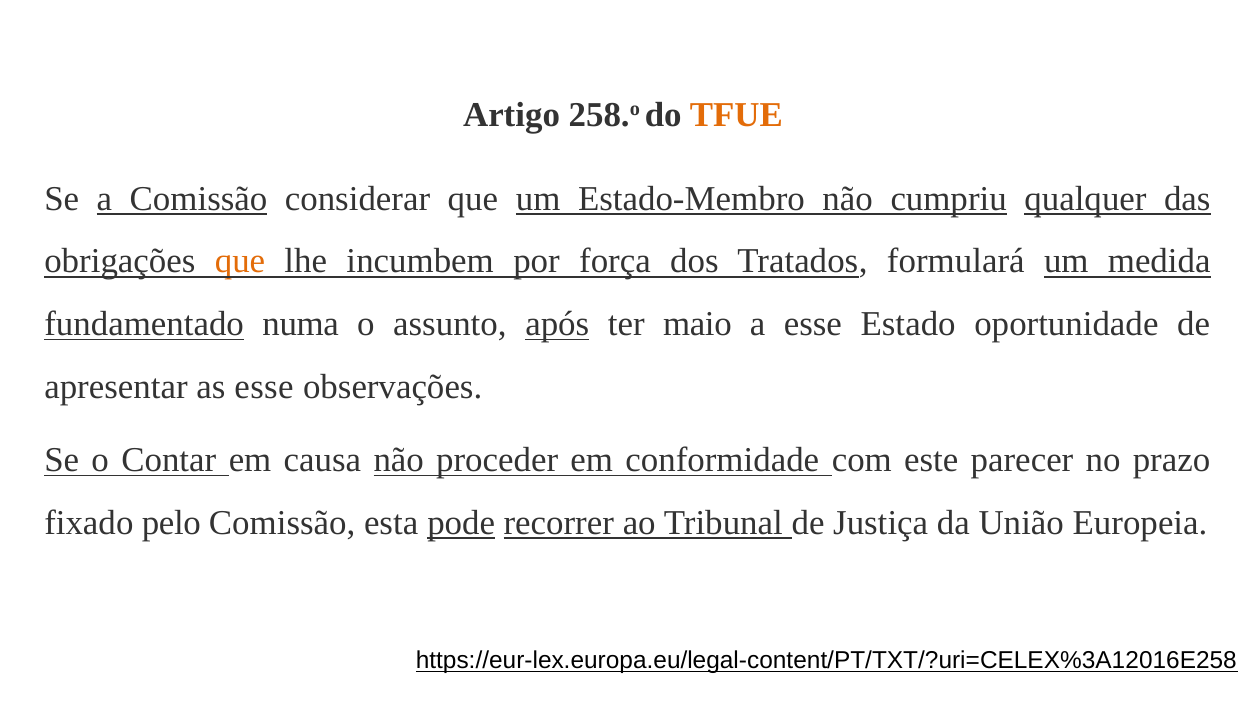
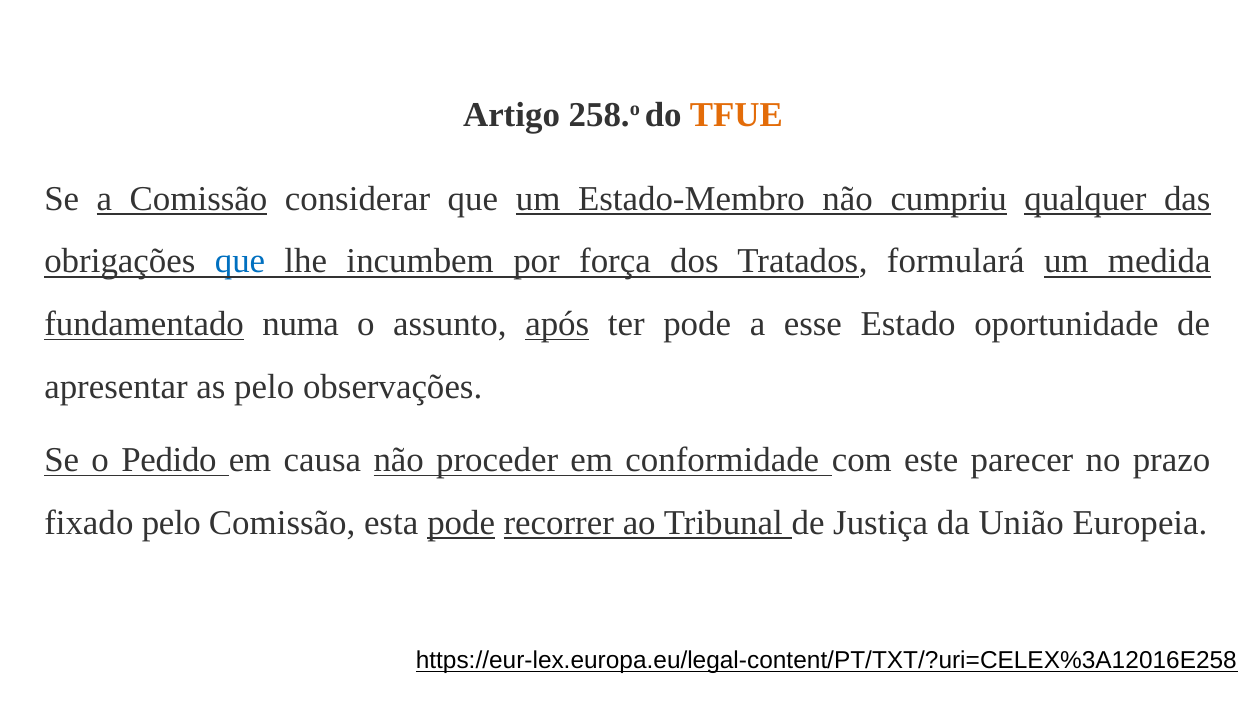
que at (240, 261) colour: orange -> blue
ter maio: maio -> pode
as esse: esse -> pelo
Contar: Contar -> Pedido
